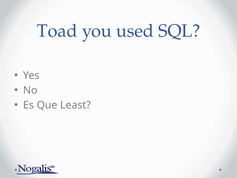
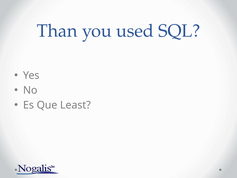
Toad: Toad -> Than
